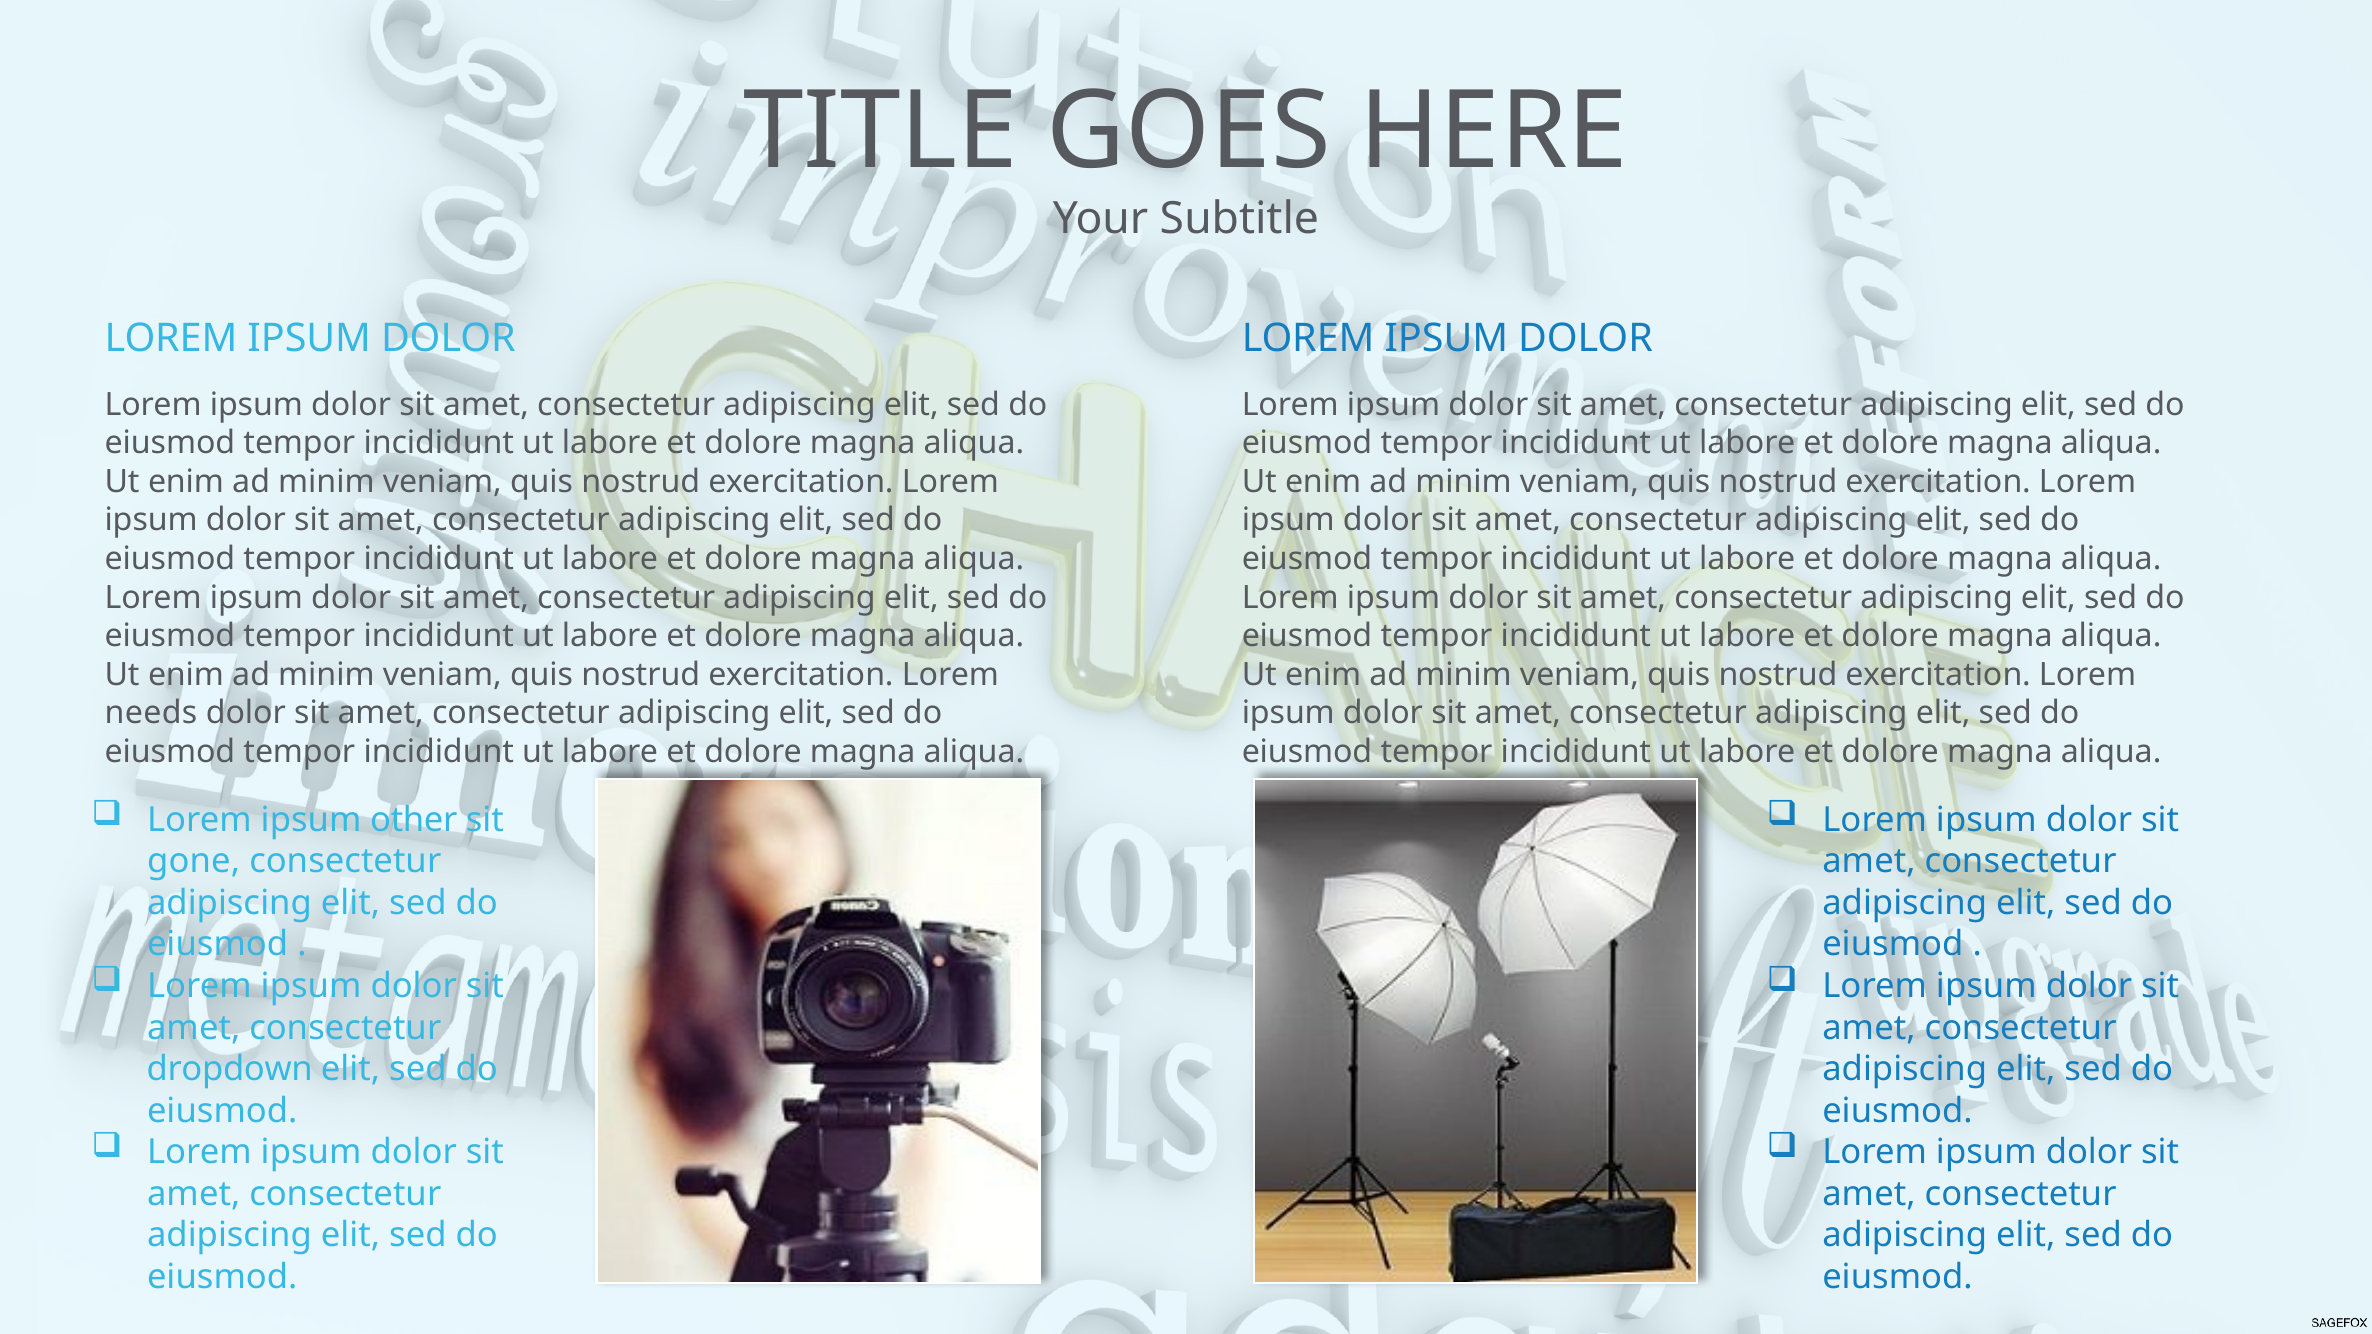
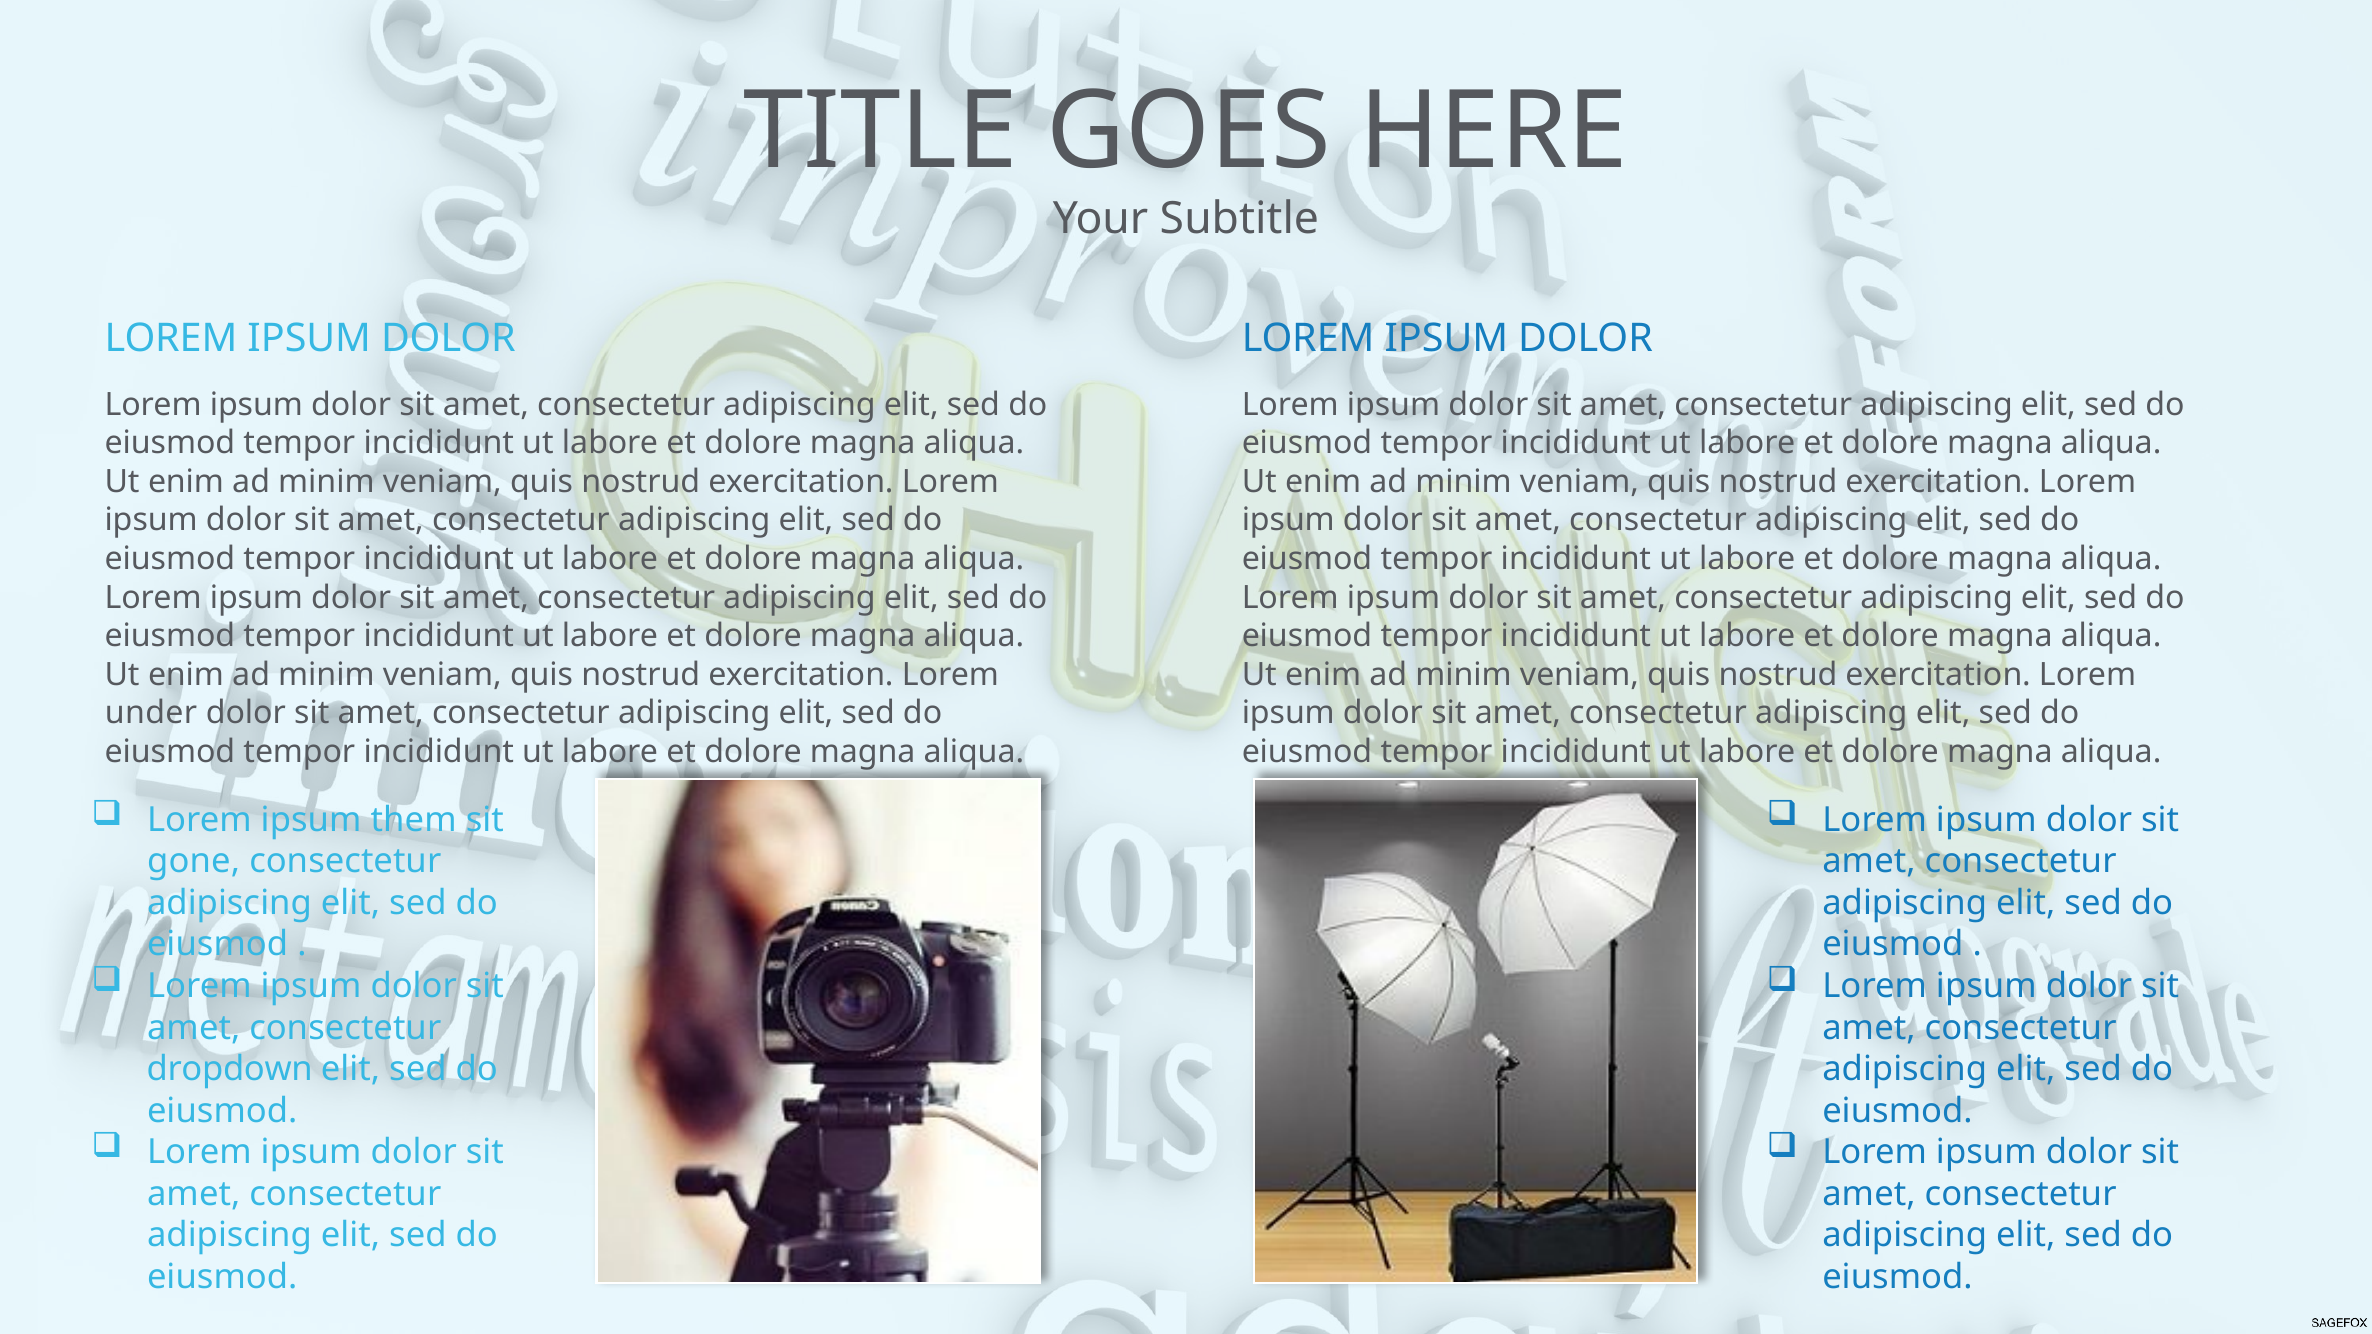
needs: needs -> under
other: other -> them
